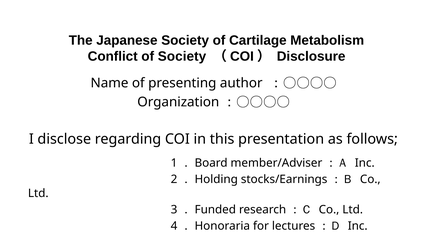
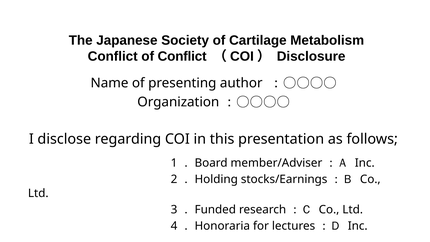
of Society: Society -> Conflict
